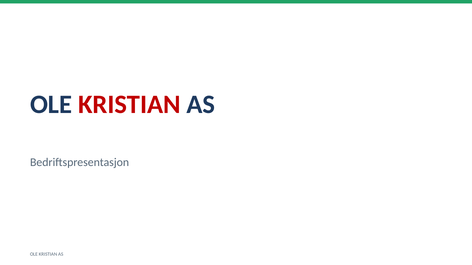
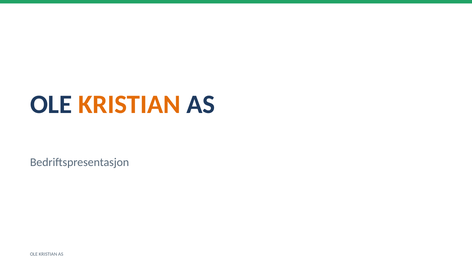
KRISTIAN at (129, 105) colour: red -> orange
